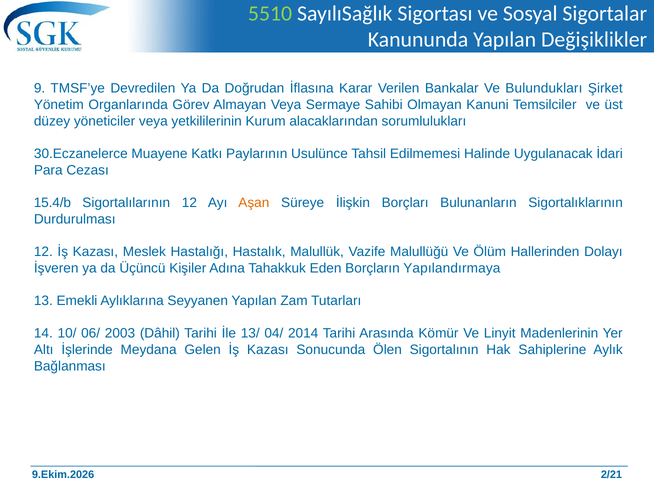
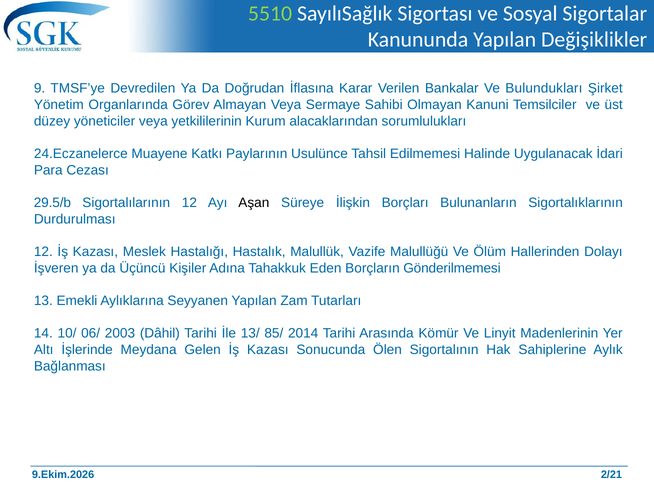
30.Eczanelerce: 30.Eczanelerce -> 24.Eczanelerce
15.4/b: 15.4/b -> 29.5/b
Aşan colour: orange -> black
Yapılandırmaya: Yapılandırmaya -> Gönderilmemesi
04/: 04/ -> 85/
